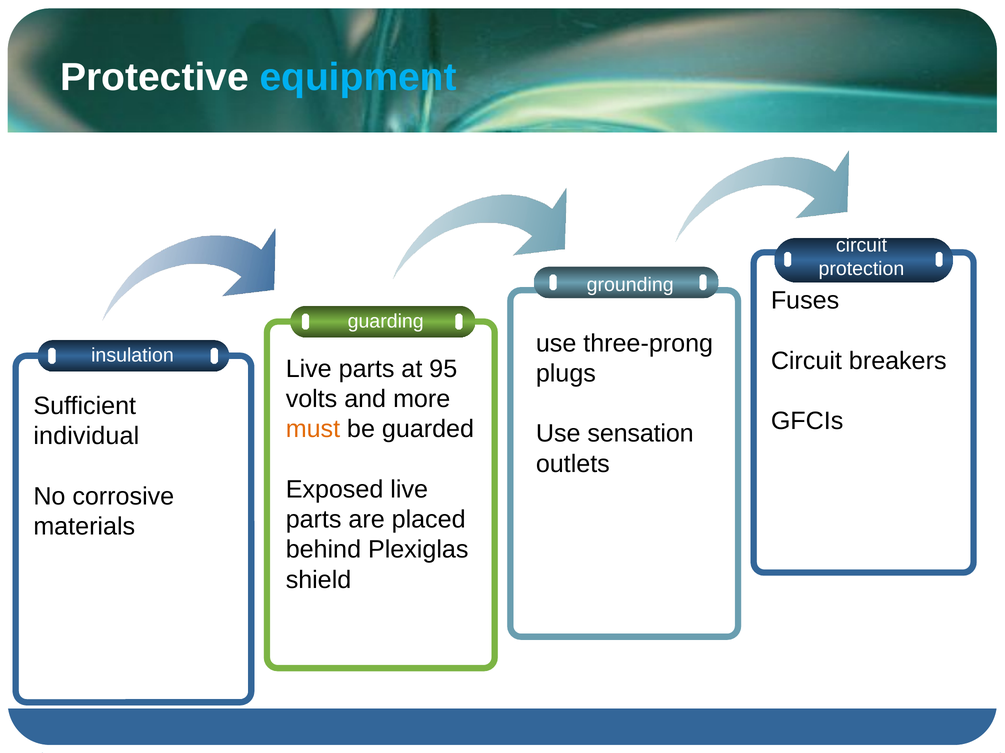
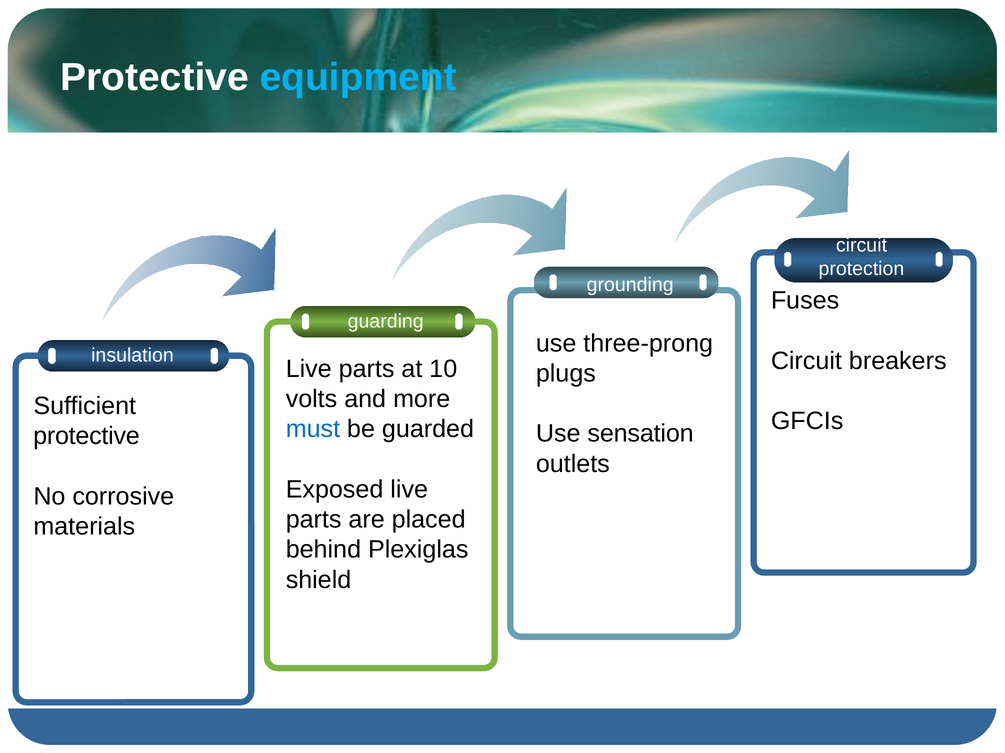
95: 95 -> 10
must colour: orange -> blue
individual at (86, 437): individual -> protective
